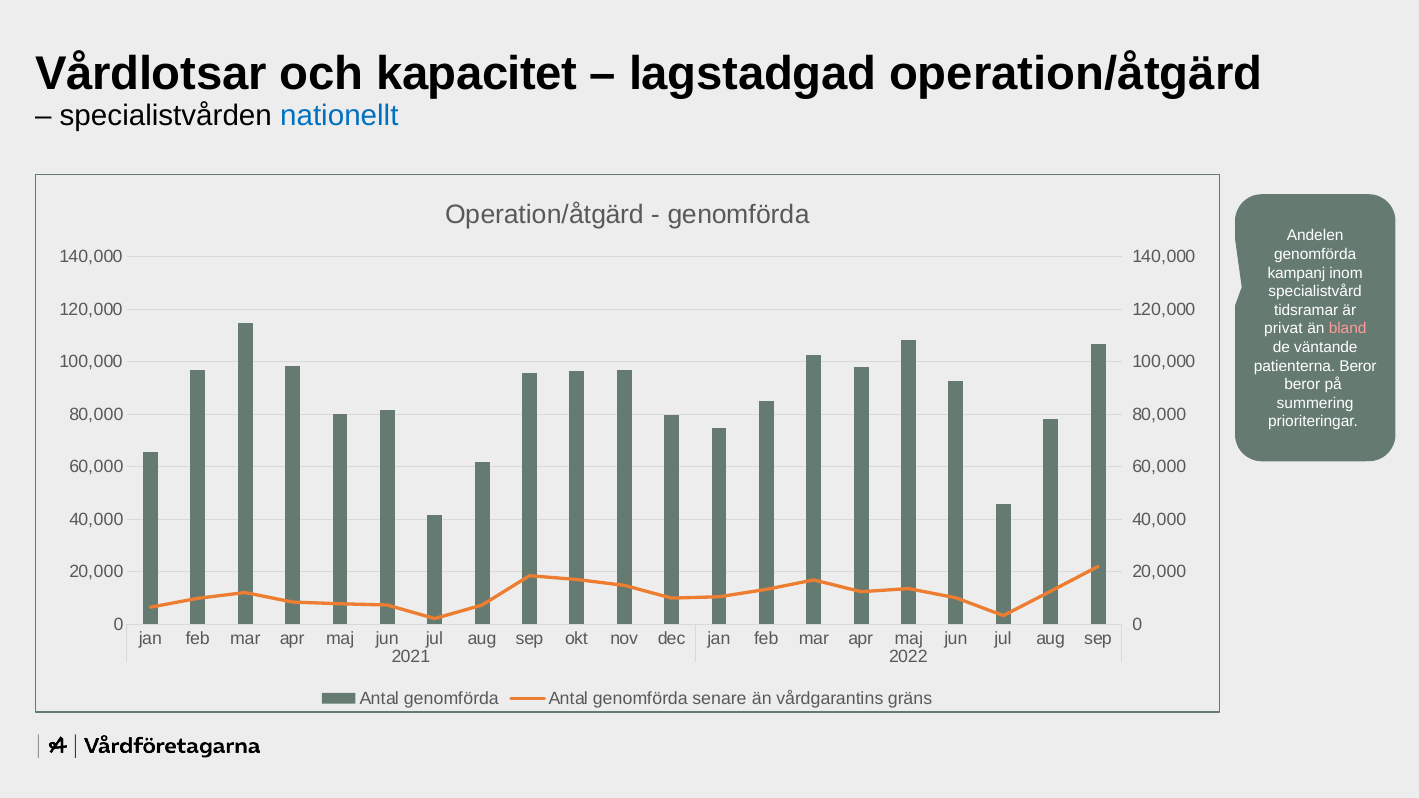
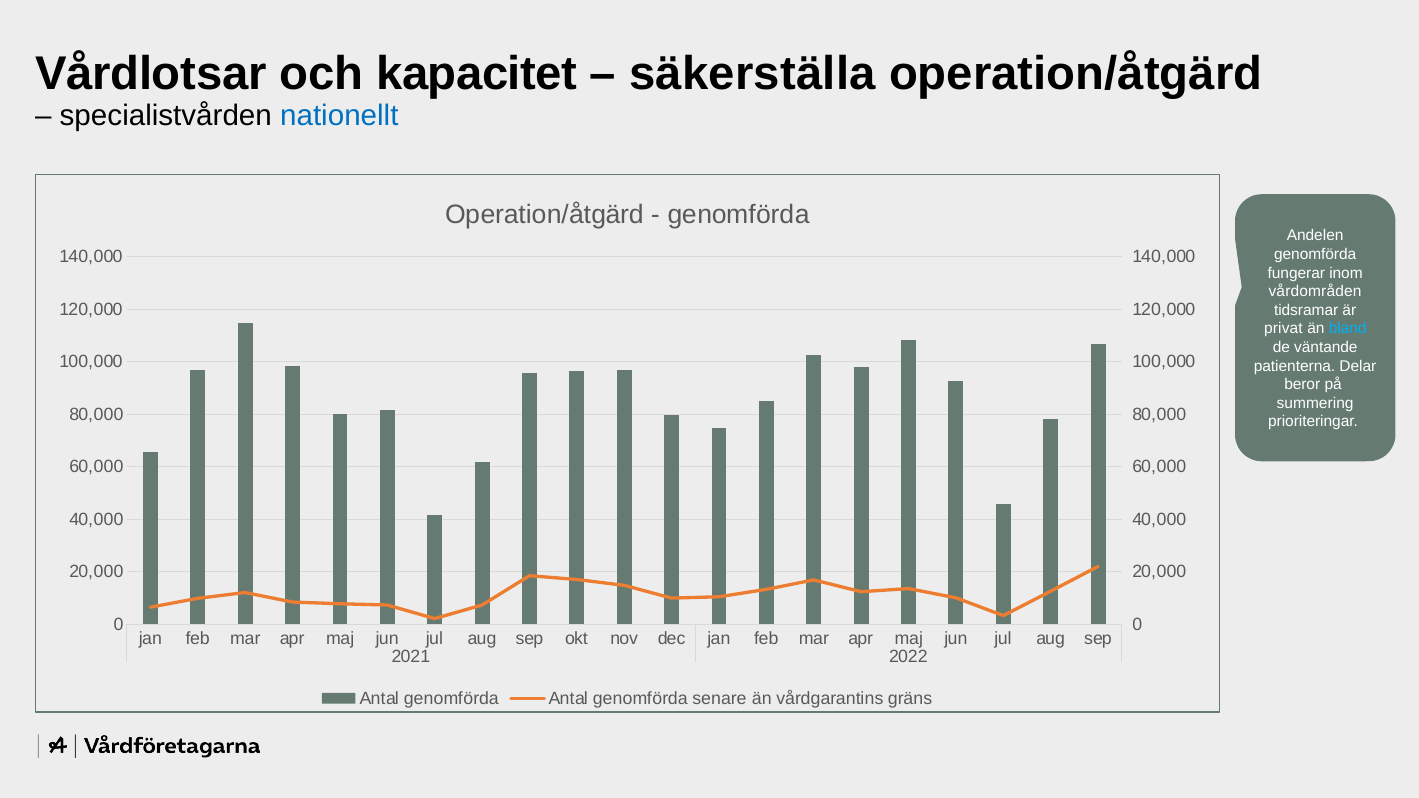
lagstadgad: lagstadgad -> säkerställa
kampanj: kampanj -> fungerar
specialistvård: specialistvård -> vårdområden
bland colour: pink -> light blue
patienterna Beror: Beror -> Delar
